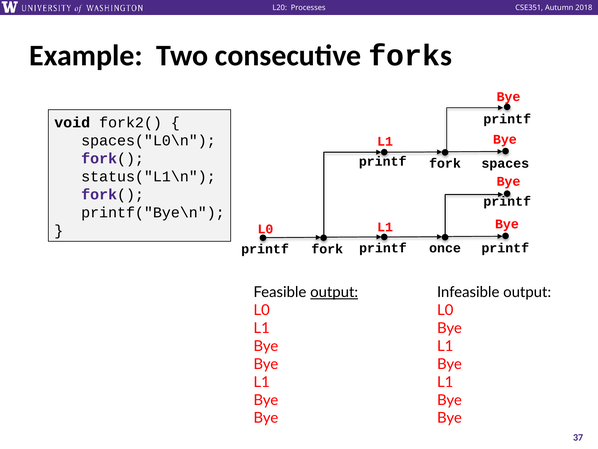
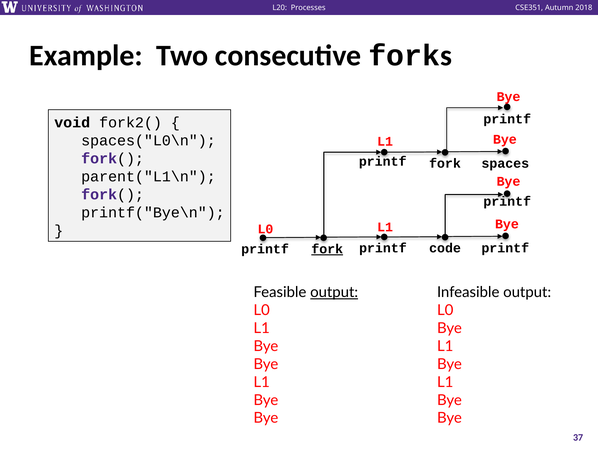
status("L1\n: status("L1\n -> parent("L1\n
fork at (327, 249) underline: none -> present
once: once -> code
